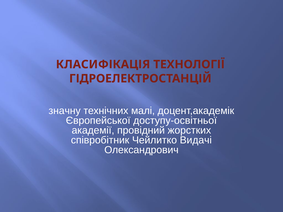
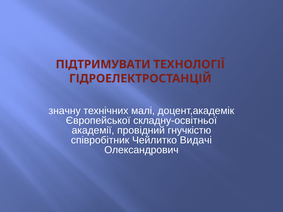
КЛАСИФІКАЦІЯ: КЛАСИФІКАЦІЯ -> ПІДТРИМУВАТИ
доступу-освітньої: доступу-освітньої -> складну-освітньої
жорстких: жорстких -> гнучкістю
